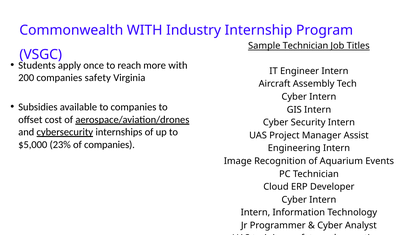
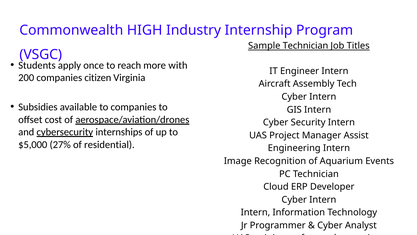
Commonwealth WITH: WITH -> HIGH
companies safety: safety -> citizen
23%: 23% -> 27%
of companies: companies -> residential
